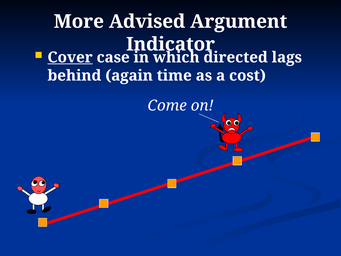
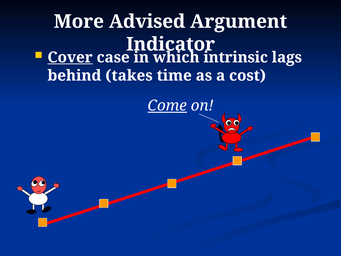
directed: directed -> intrinsic
again: again -> takes
Come underline: none -> present
